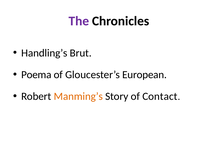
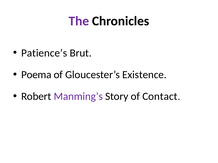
Handling’s: Handling’s -> Patience’s
European: European -> Existence
Manming’s colour: orange -> purple
